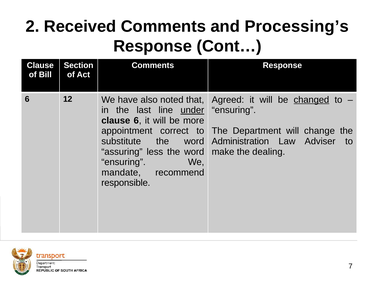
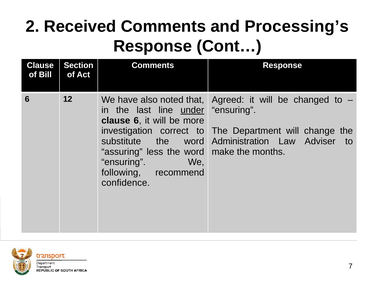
changed underline: present -> none
appointment: appointment -> investigation
dealing: dealing -> months
mandate: mandate -> following
responsible: responsible -> confidence
